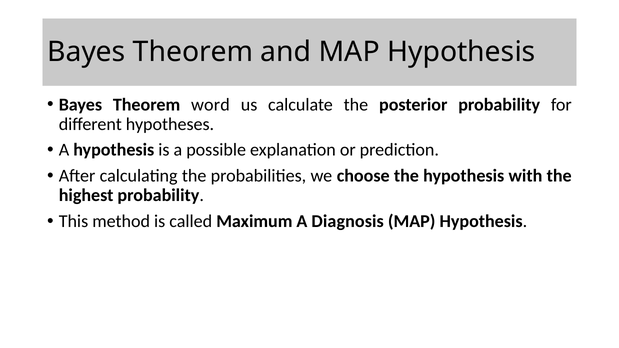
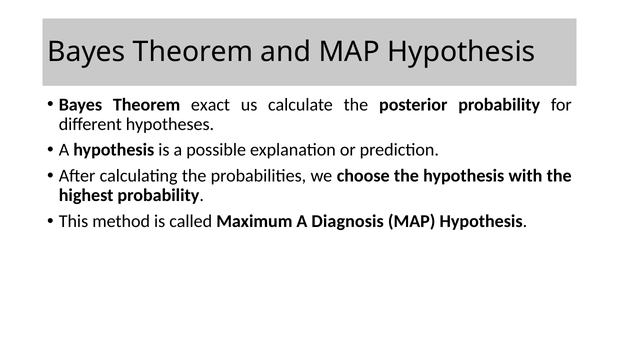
word: word -> exact
